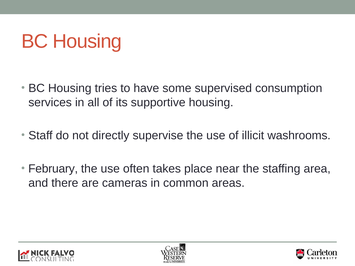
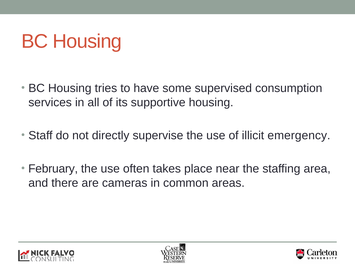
washrooms: washrooms -> emergency
